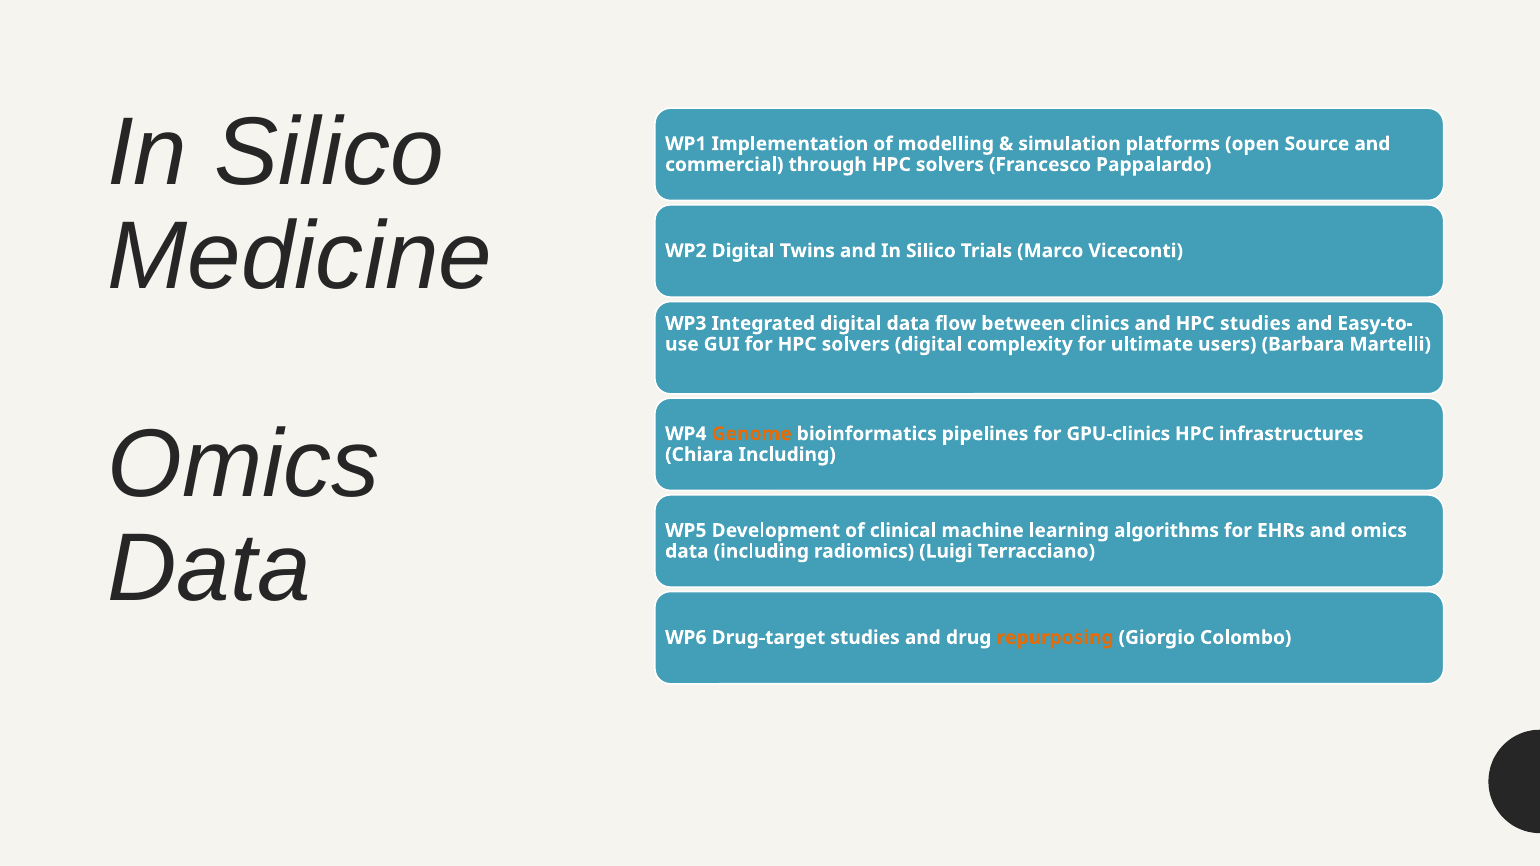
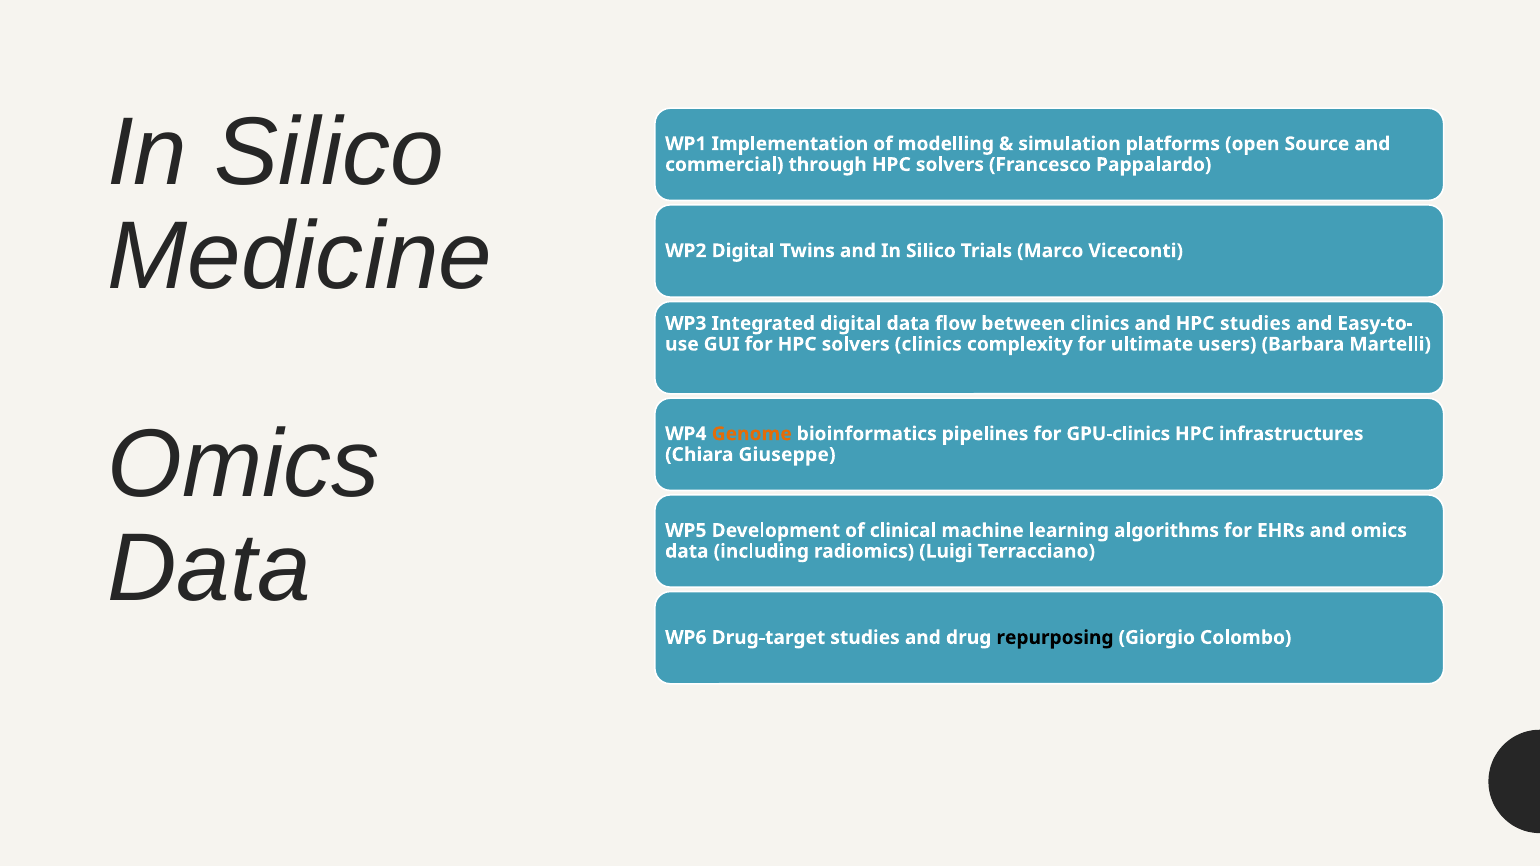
solvers digital: digital -> clinics
Chiara Including: Including -> Giuseppe
repurposing colour: orange -> black
